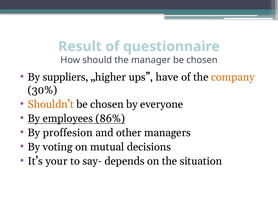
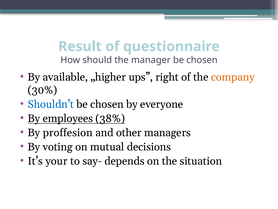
suppliers: suppliers -> available
have: have -> right
Shouldn’t colour: orange -> blue
86%: 86% -> 38%
